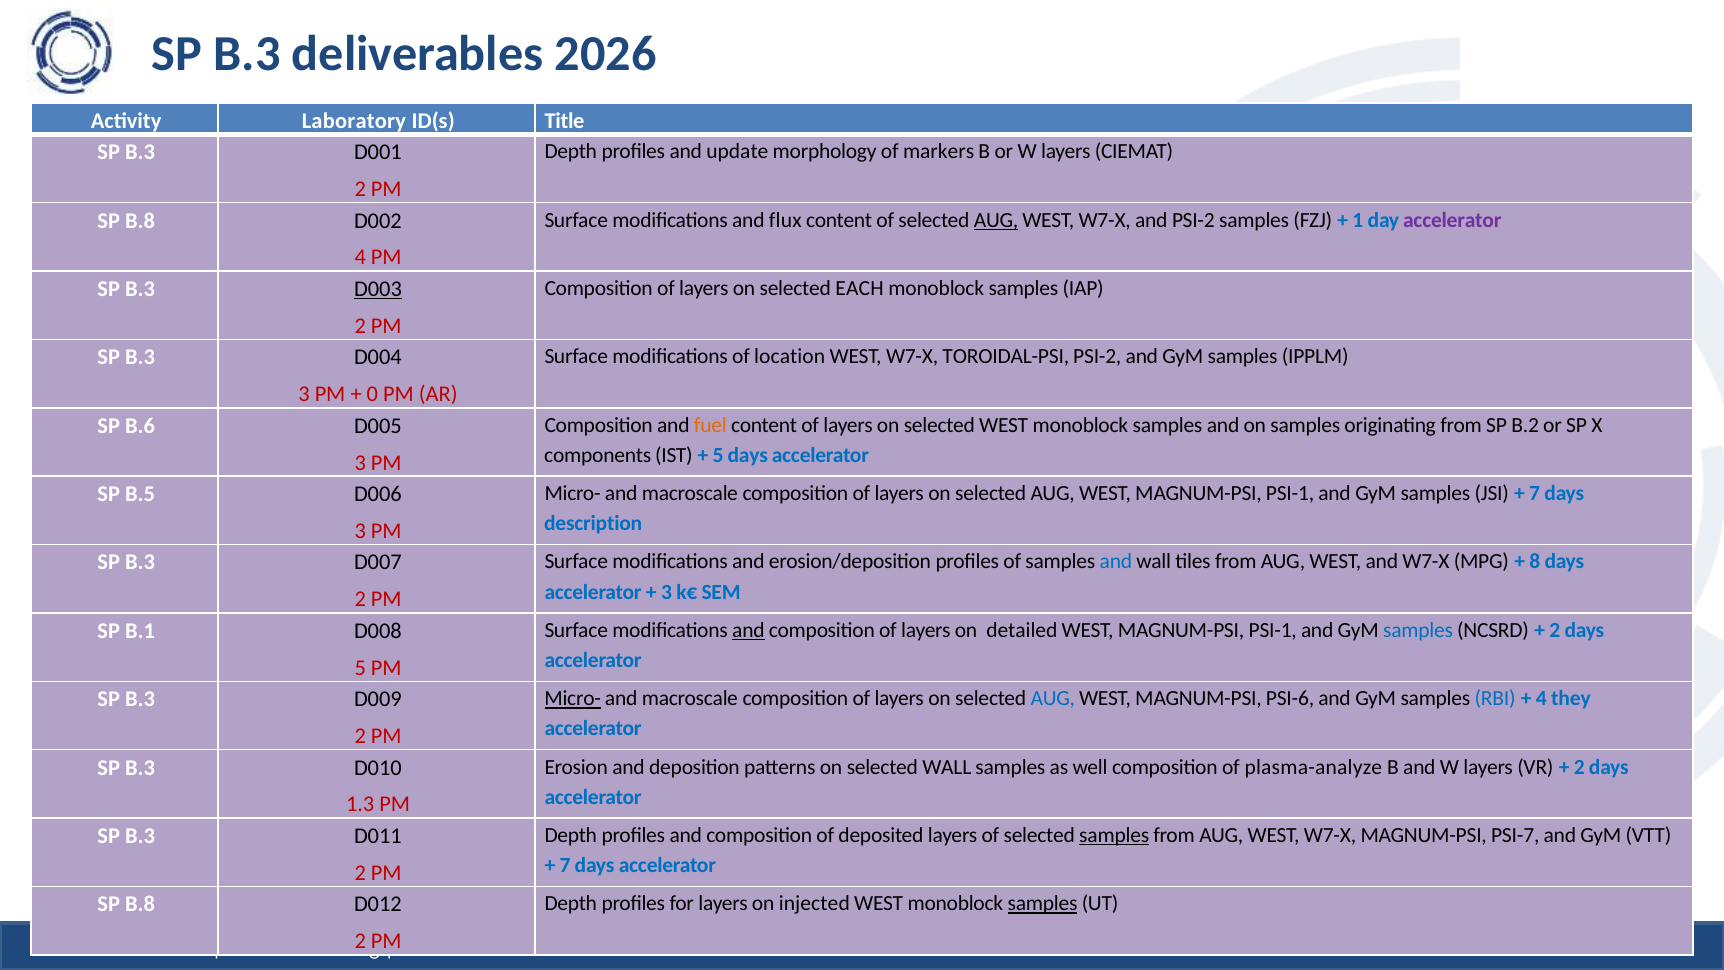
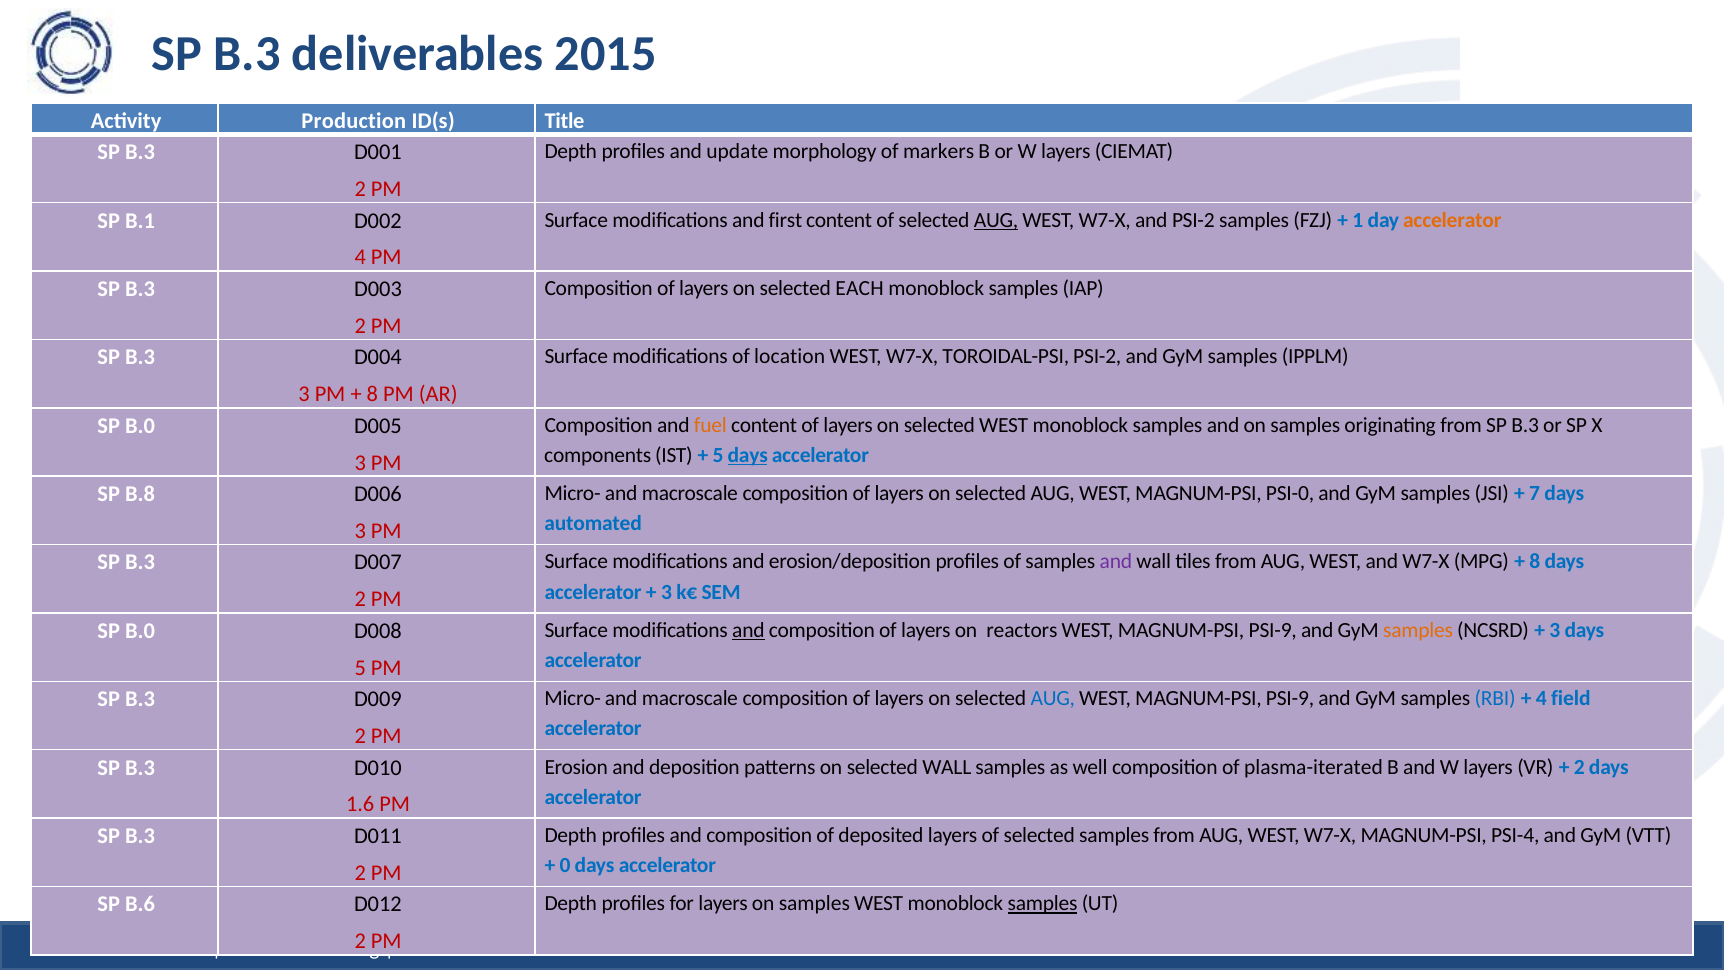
2026: 2026 -> 2015
Laboratory: Laboratory -> Production
flux: flux -> first
accelerator at (1452, 220) colour: purple -> orange
B.8 at (140, 221): B.8 -> B.1
D003 underline: present -> none
0 at (372, 394): 0 -> 8
from SP B.2: B.2 -> B.3
B.6 at (140, 426): B.6 -> B.0
days at (748, 455) underline: none -> present
AUG WEST MAGNUM-PSI PSI-1: PSI-1 -> PSI-0
B.5: B.5 -> B.8
description: description -> automated
and at (1116, 562) colour: blue -> purple
detailed: detailed -> reactors
PSI-1 at (1273, 630): PSI-1 -> PSI-9
samples at (1418, 630) colour: blue -> orange
2 at (1555, 630): 2 -> 3
B.1 at (140, 631): B.1 -> B.0
Micro- at (573, 698) underline: present -> none
PSI-6 at (1290, 698): PSI-6 -> PSI-9
they: they -> field
plasma-analyze: plasma-analyze -> plasma-iterated
1.3: 1.3 -> 1.6
samples at (1114, 835) underline: present -> none
PSI-7: PSI-7 -> PSI-4
7 at (565, 865): 7 -> 0
layers on injected: injected -> samples
B.8 at (140, 904): B.8 -> B.6
